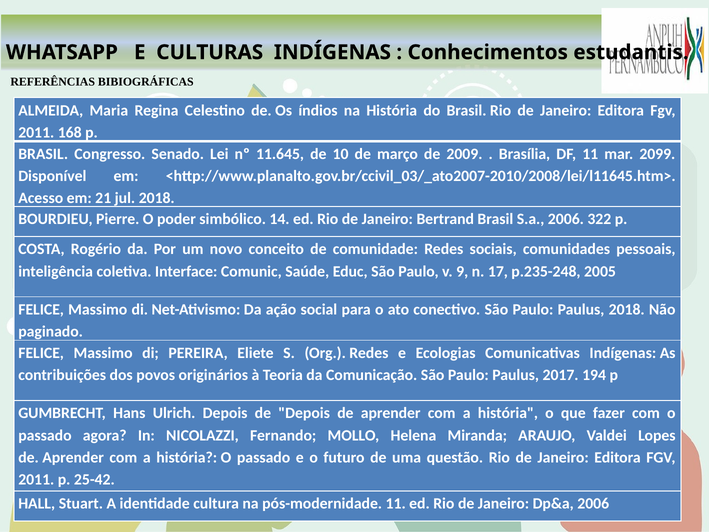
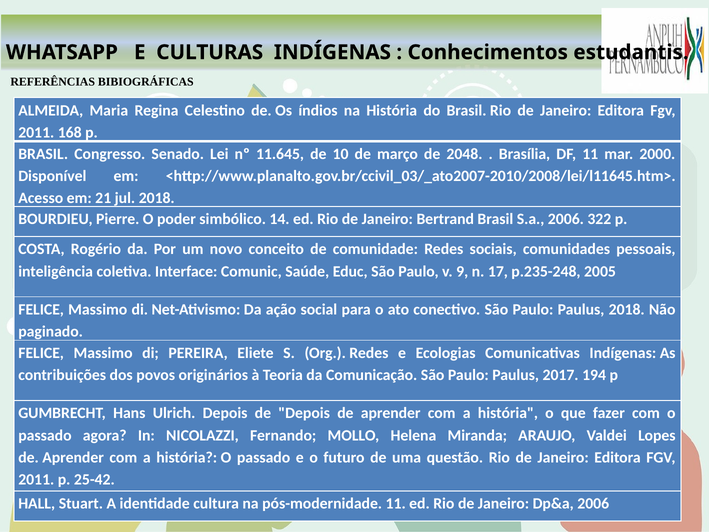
2009: 2009 -> 2048
2099: 2099 -> 2000
